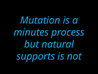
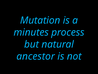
supports: supports -> ancestor
